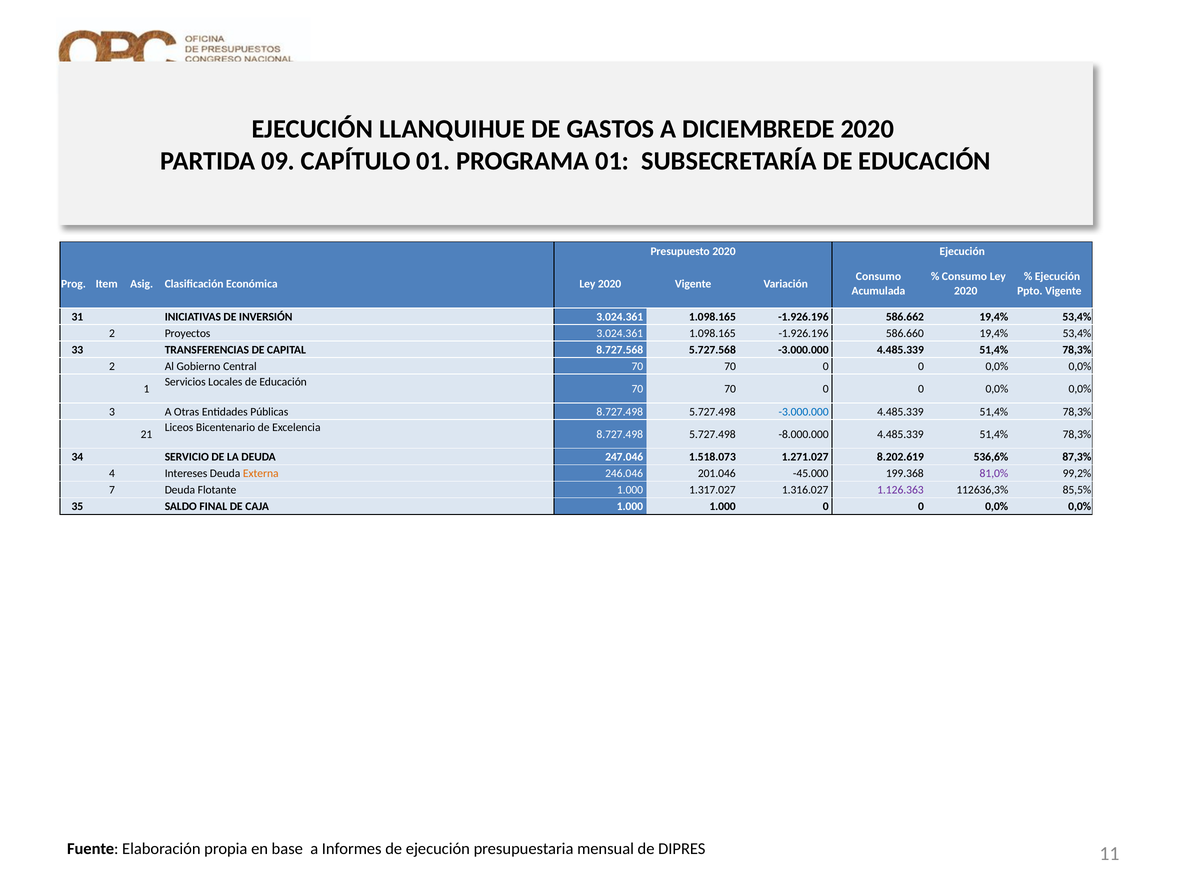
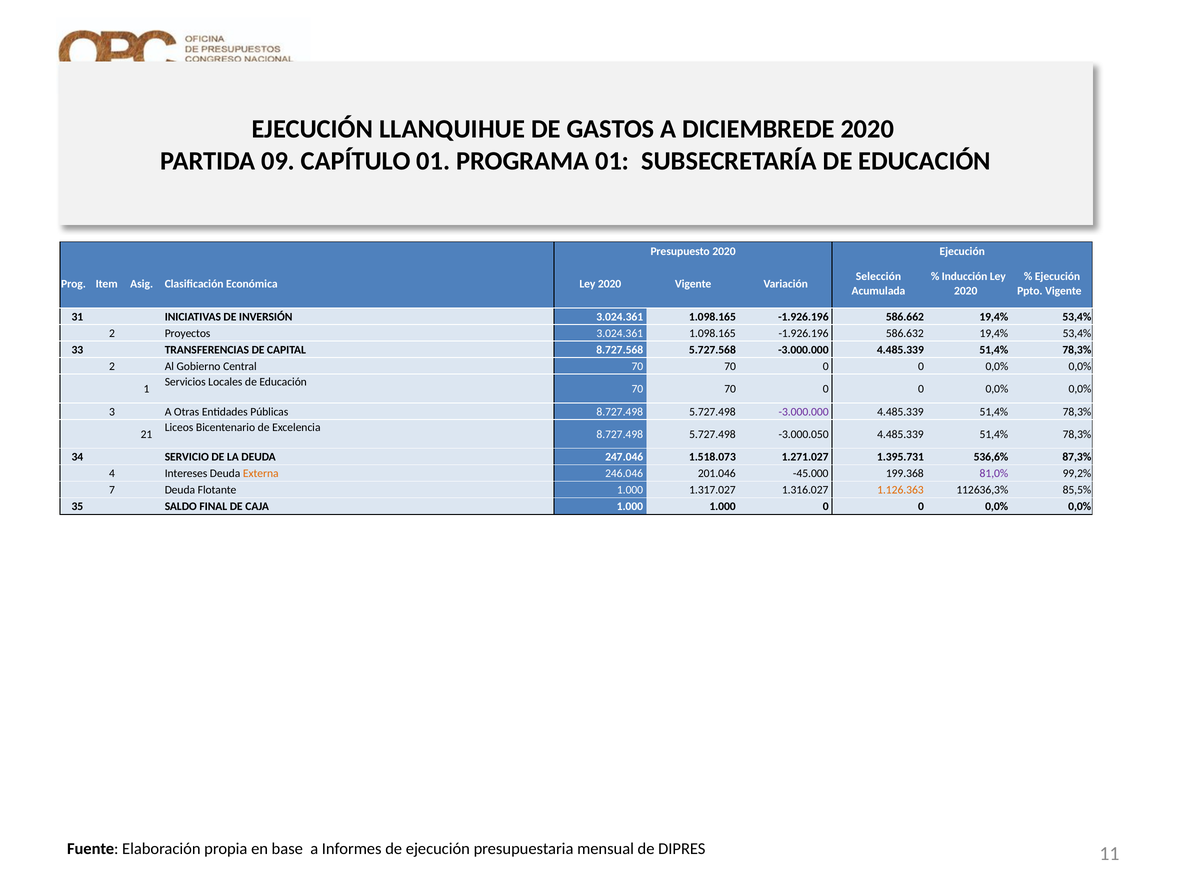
Consumo at (878, 276): Consumo -> Selección
Consumo at (964, 276): Consumo -> Inducción
586.660: 586.660 -> 586.632
-3.000.000 at (804, 411) colour: blue -> purple
-8.000.000: -8.000.000 -> -3.000.050
8.202.619: 8.202.619 -> 1.395.731
1.126.363 colour: purple -> orange
